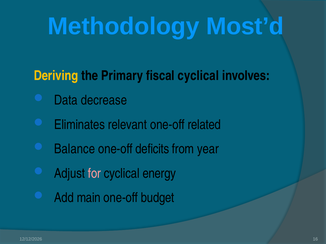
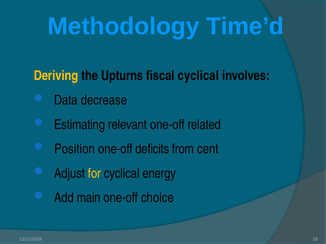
Most’d: Most’d -> Time’d
Primary: Primary -> Upturns
Eliminates: Eliminates -> Estimating
Balance: Balance -> Position
year: year -> cent
for colour: pink -> yellow
budget: budget -> choice
